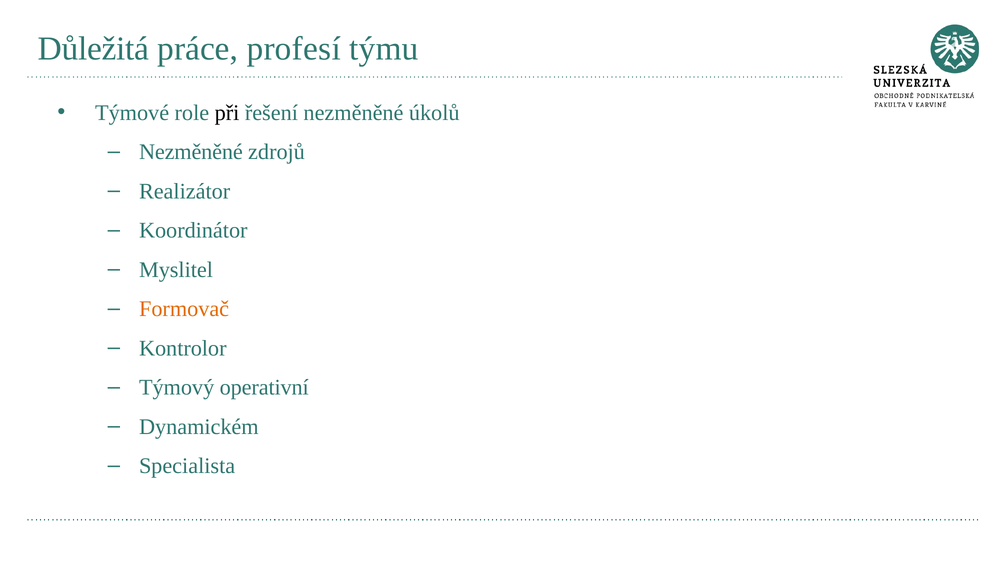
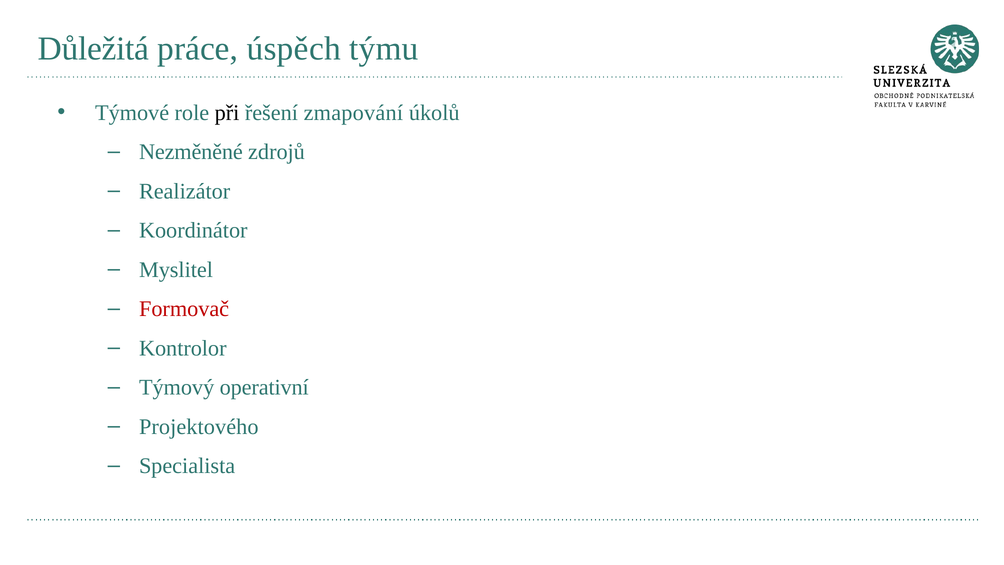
profesí: profesí -> úspěch
řešení nezměněné: nezměněné -> zmapování
Formovač colour: orange -> red
Dynamickém: Dynamickém -> Projektového
